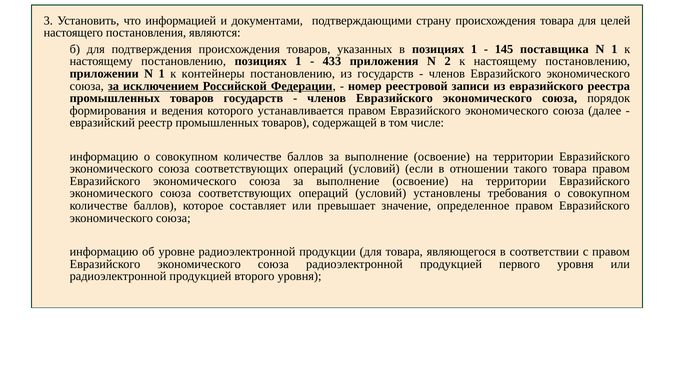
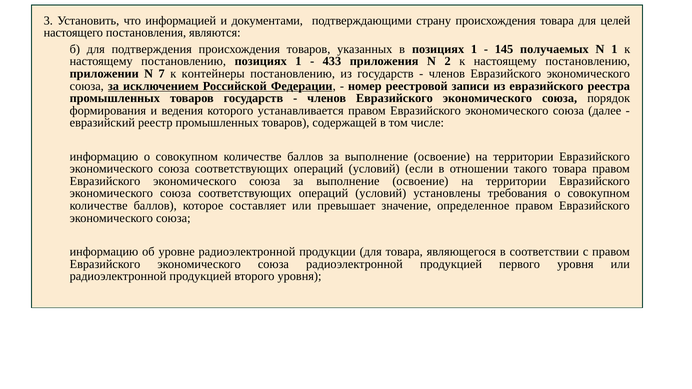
поставщика: поставщика -> получаемых
приложении N 1: 1 -> 7
